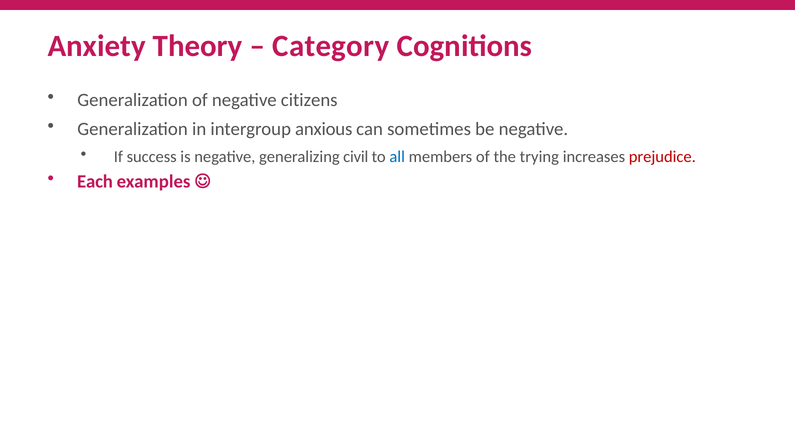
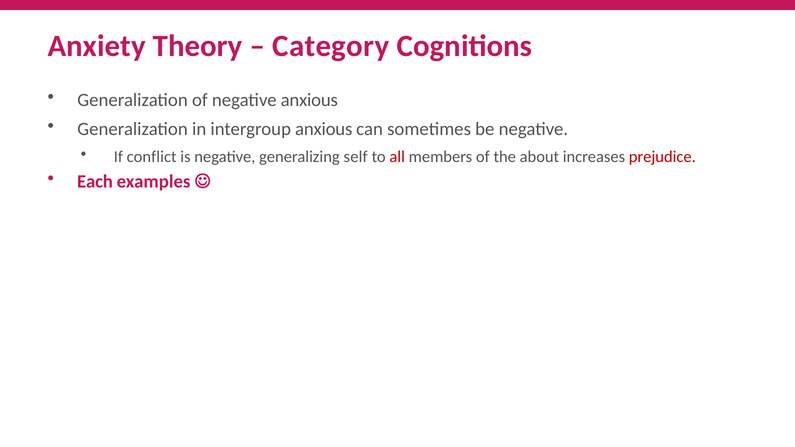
negative citizens: citizens -> anxious
success: success -> conflict
civil: civil -> self
all colour: blue -> red
trying: trying -> about
